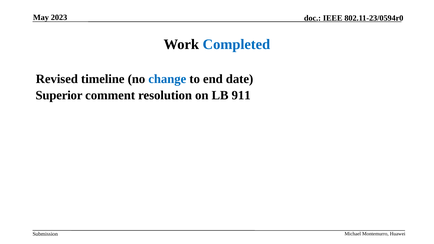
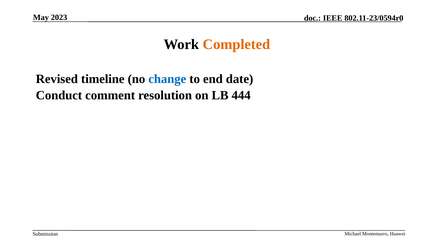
Completed colour: blue -> orange
Superior: Superior -> Conduct
911: 911 -> 444
